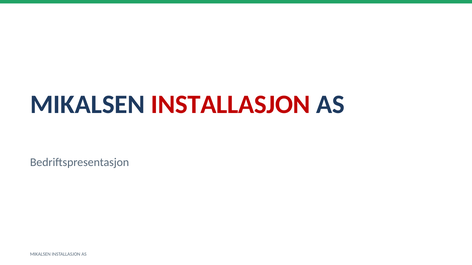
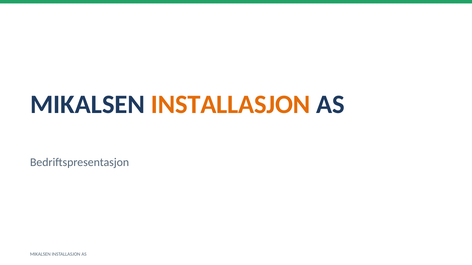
INSTALLASJON at (231, 105) colour: red -> orange
